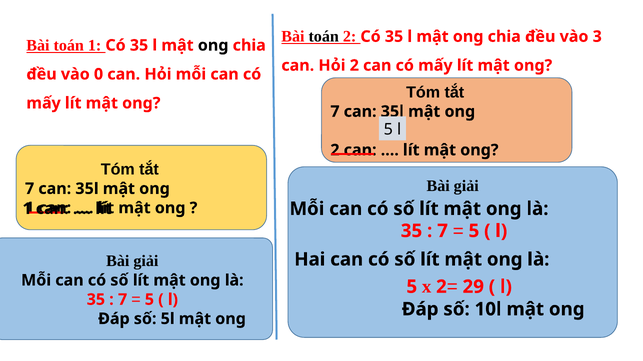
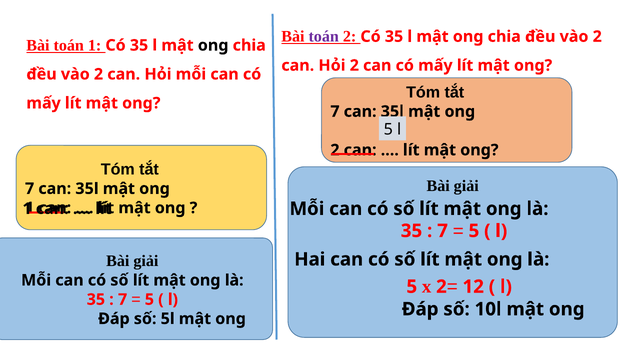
toán at (324, 37) colour: black -> purple
3 at (597, 37): 3 -> 2
0 at (99, 74): 0 -> 2
29: 29 -> 12
